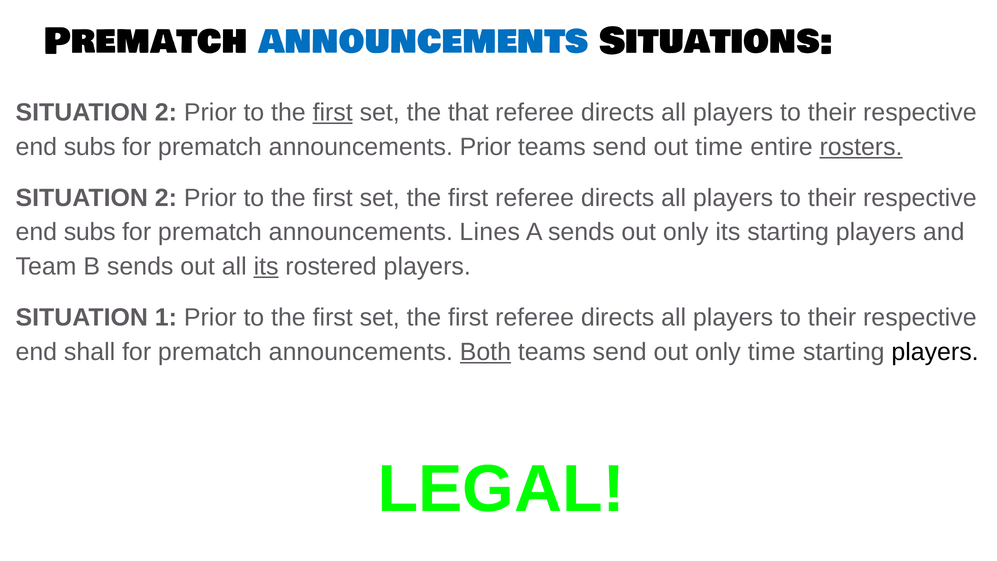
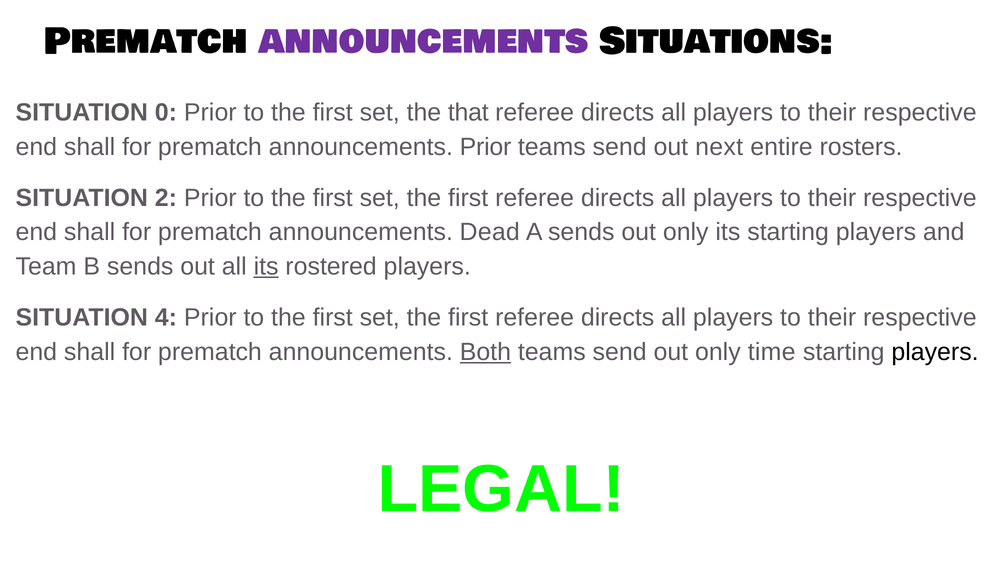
announcements at (423, 42) colour: blue -> purple
2 at (166, 112): 2 -> 0
first at (333, 112) underline: present -> none
subs at (90, 147): subs -> shall
out time: time -> next
rosters underline: present -> none
subs at (90, 232): subs -> shall
Lines: Lines -> Dead
1: 1 -> 4
